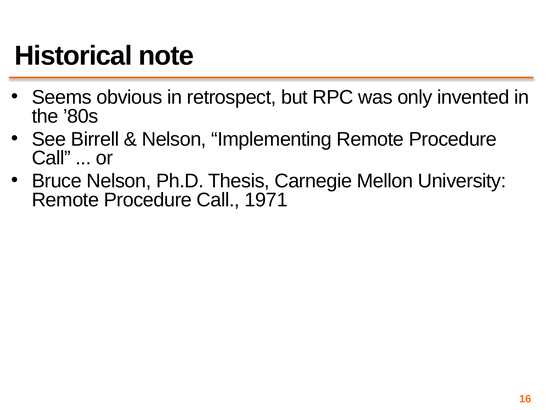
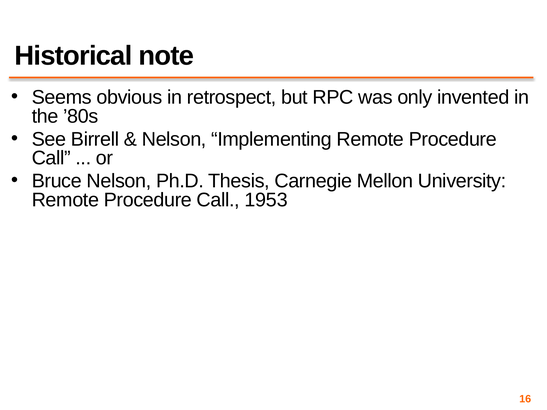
1971: 1971 -> 1953
